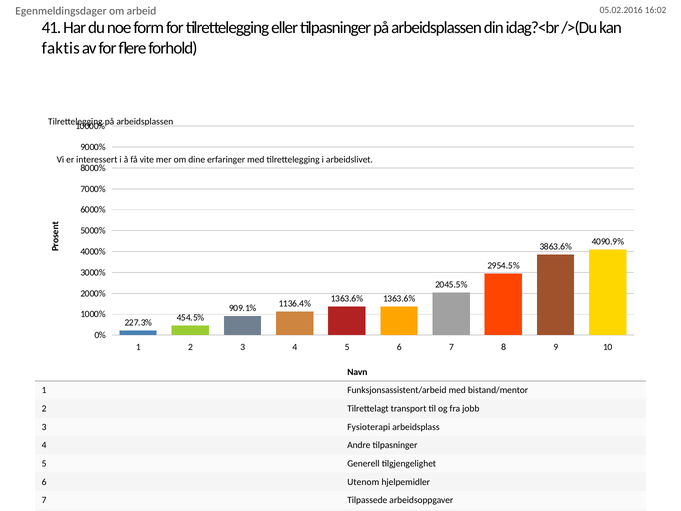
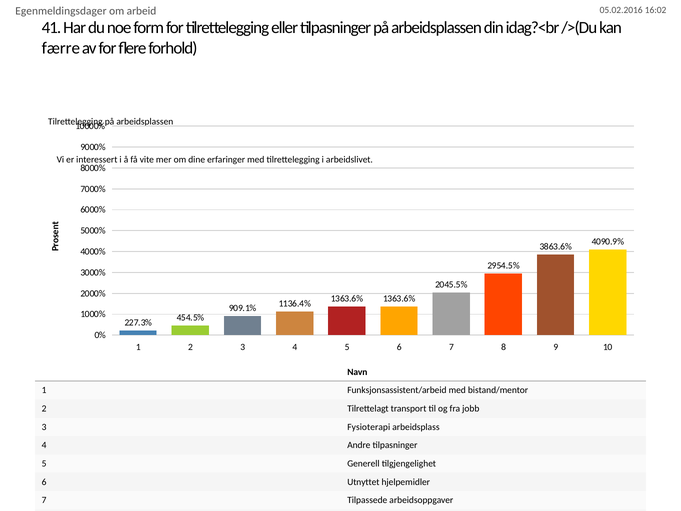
faktis: faktis -> færre
Utenom: Utenom -> Utnyttet
